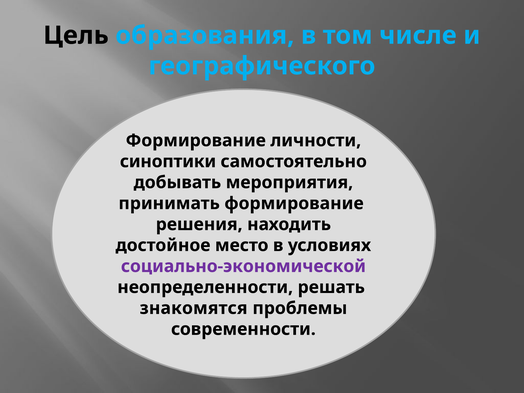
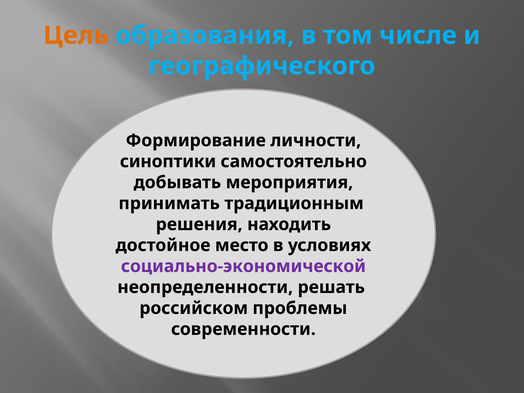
Цель colour: black -> orange
принимать формирование: формирование -> традиционным
знакомятся: знакомятся -> российском
